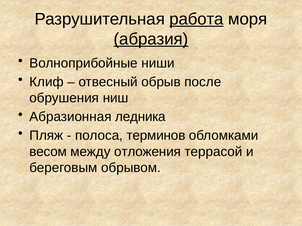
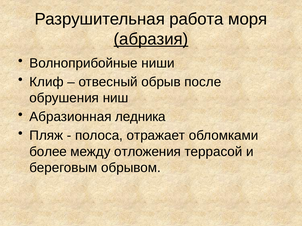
работа underline: present -> none
терминов: терминов -> отражает
весом: весом -> более
